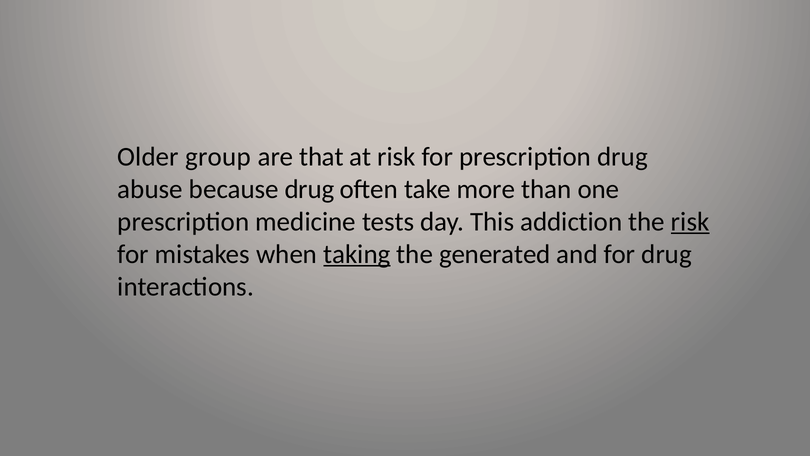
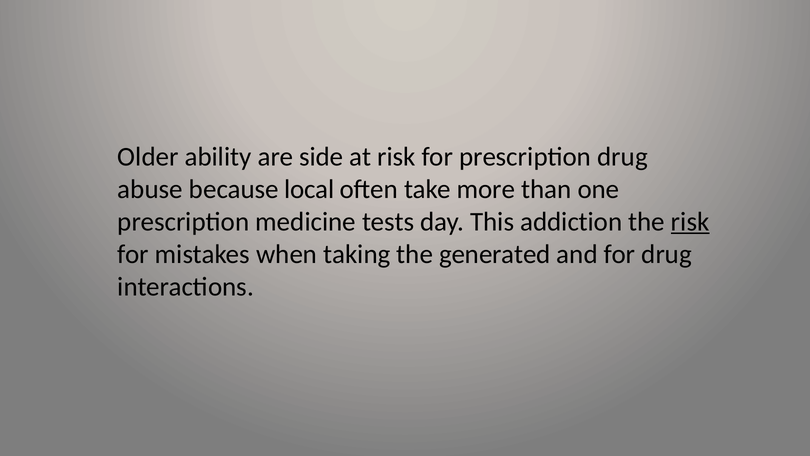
group: group -> ability
that: that -> side
because drug: drug -> local
taking underline: present -> none
